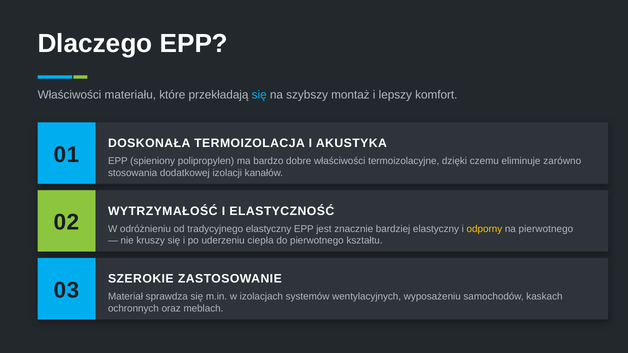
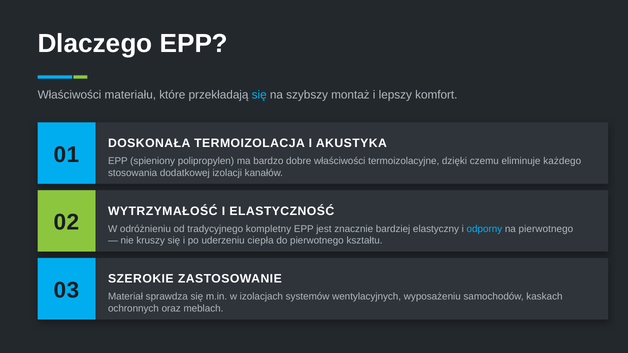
zarówno: zarówno -> każdego
tradycyjnego elastyczny: elastyczny -> kompletny
odporny colour: yellow -> light blue
